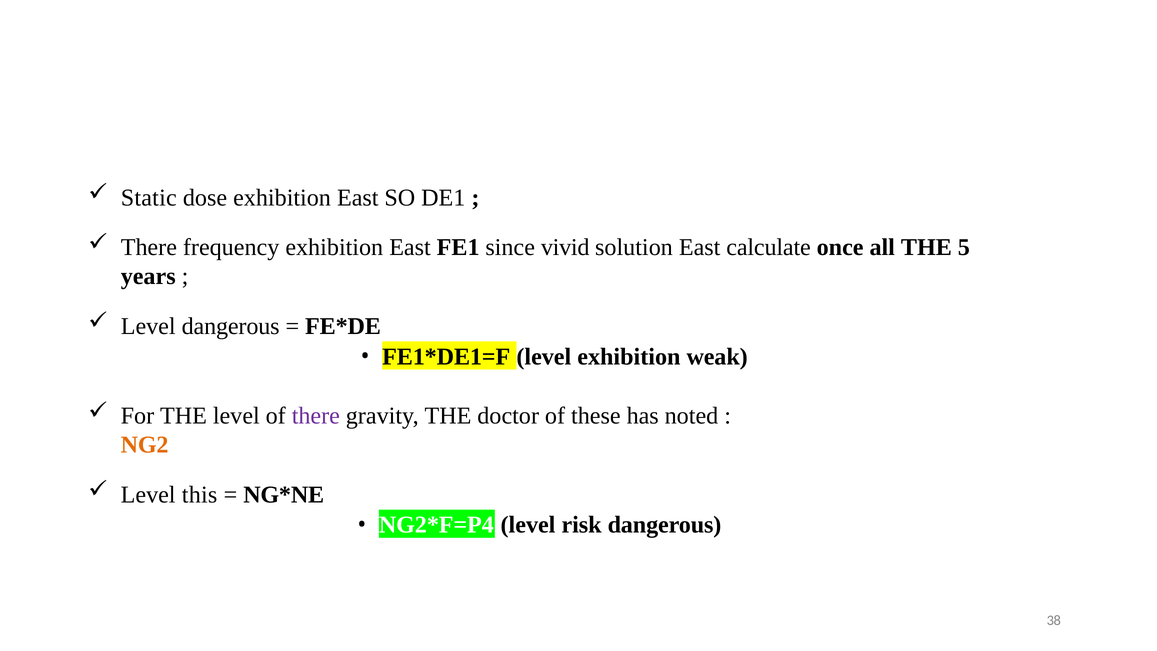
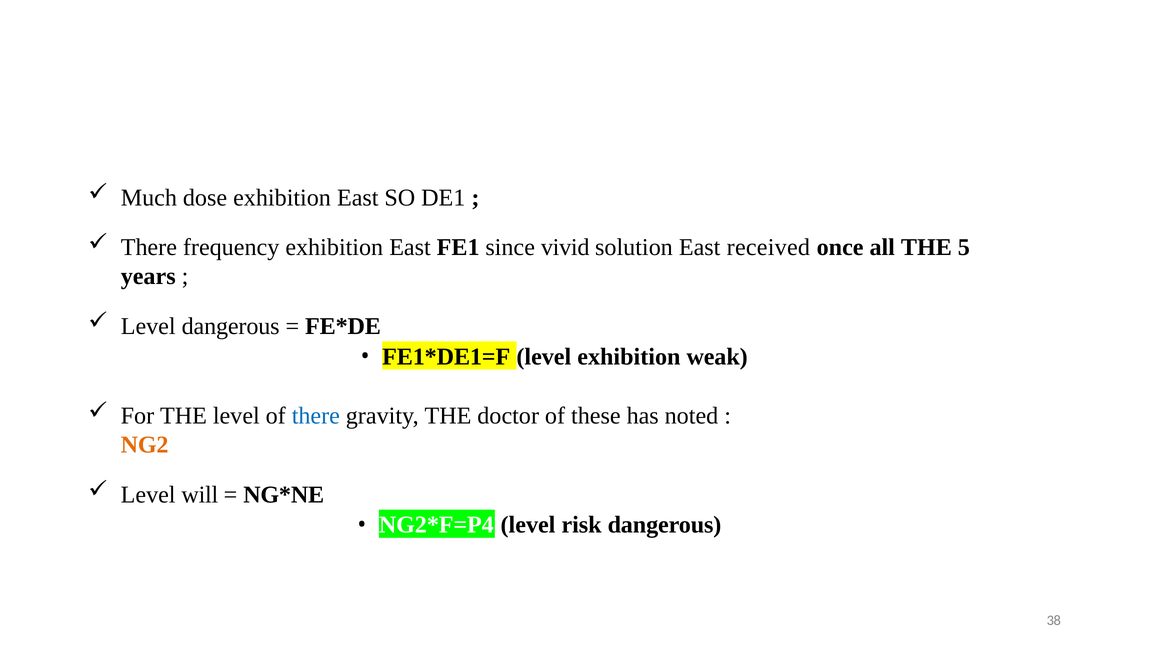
Static: Static -> Much
calculate: calculate -> received
there at (316, 416) colour: purple -> blue
this: this -> will
